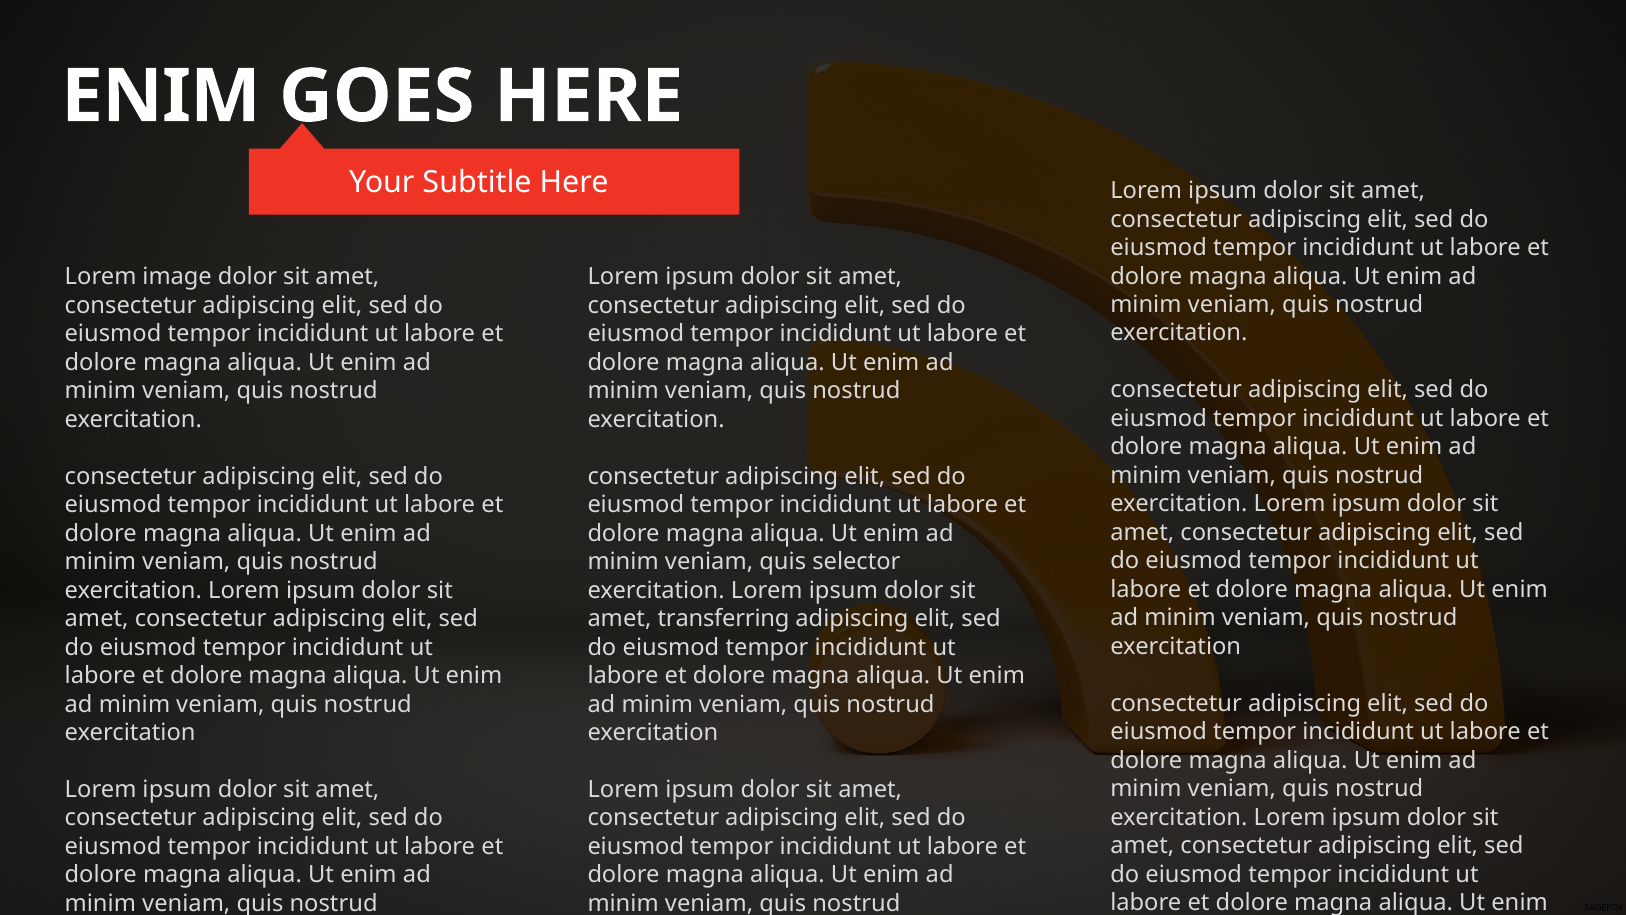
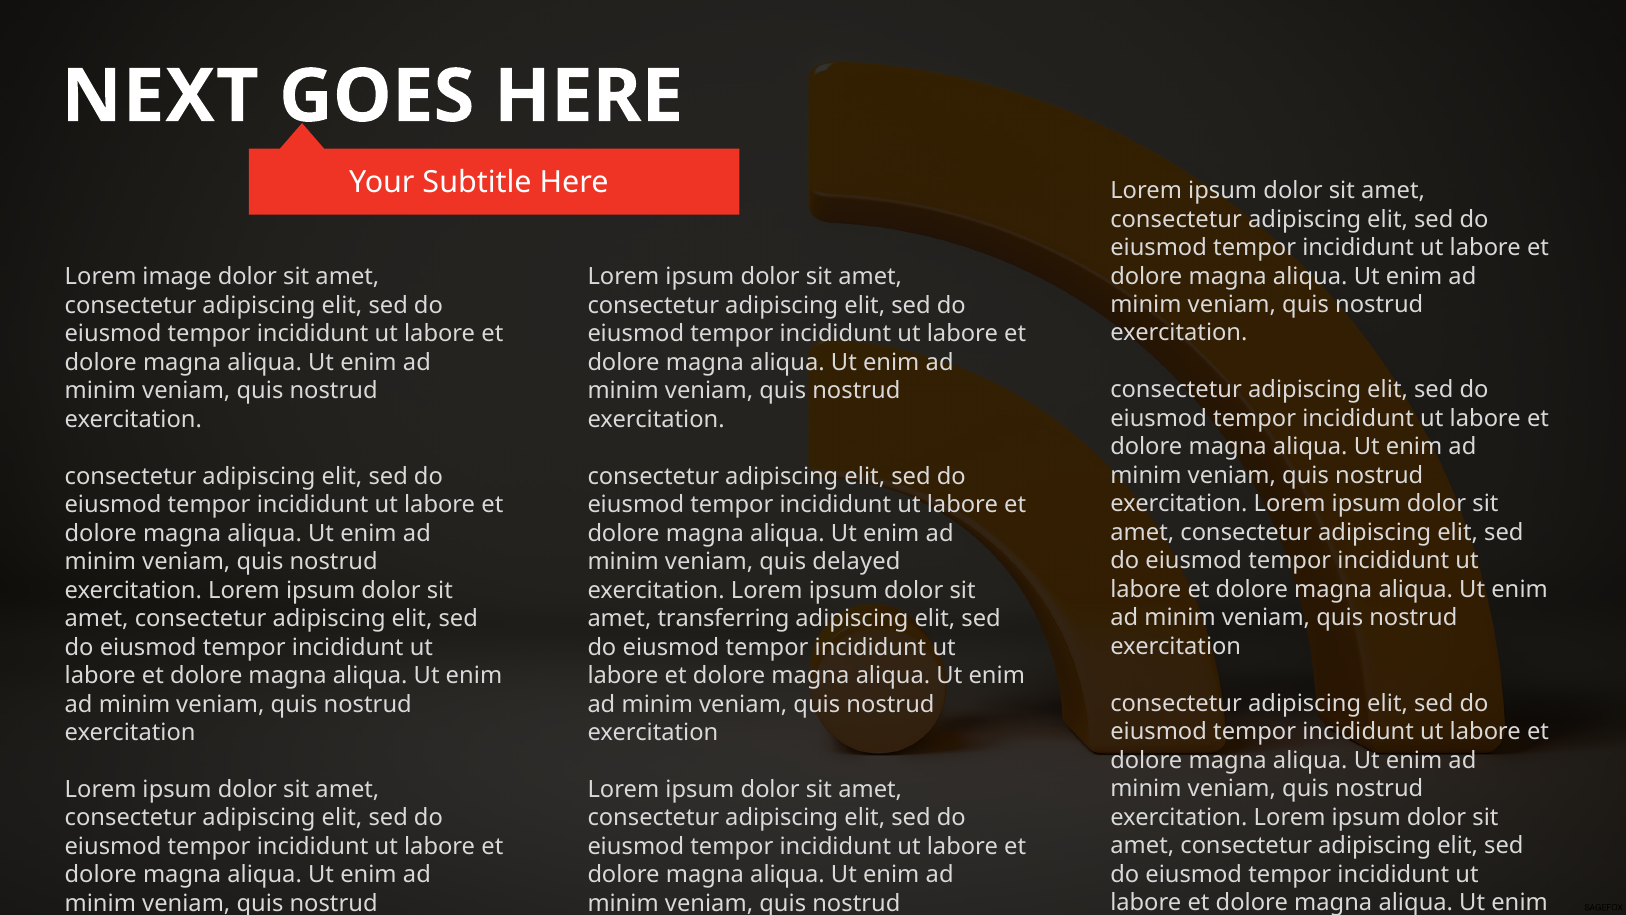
ENIM at (161, 96): ENIM -> NEXT
selector: selector -> delayed
